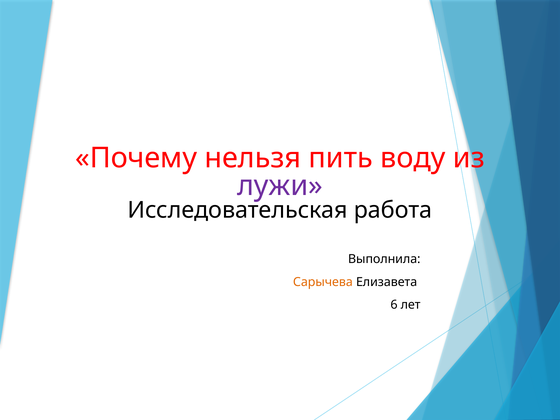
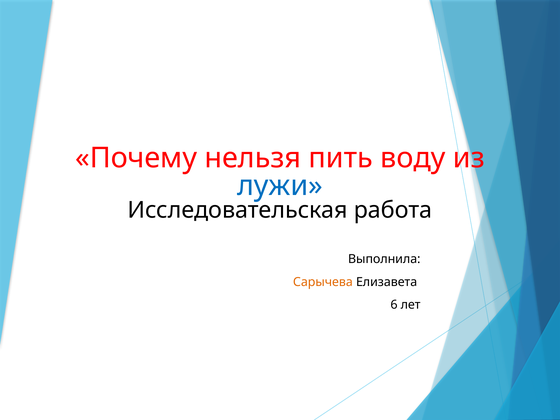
лужи colour: purple -> blue
